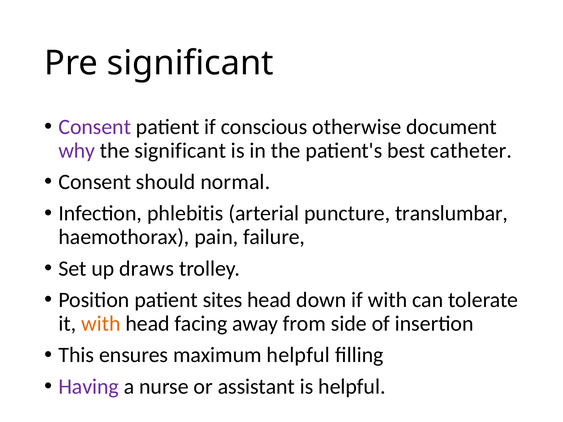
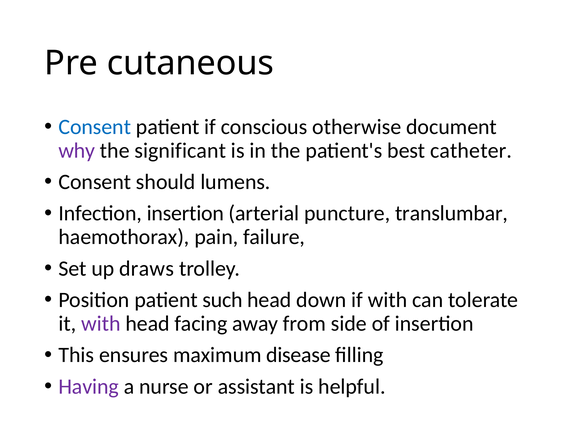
Pre significant: significant -> cutaneous
Consent at (95, 127) colour: purple -> blue
normal: normal -> lumens
Infection phlebitis: phlebitis -> insertion
sites: sites -> such
with at (101, 324) colour: orange -> purple
maximum helpful: helpful -> disease
